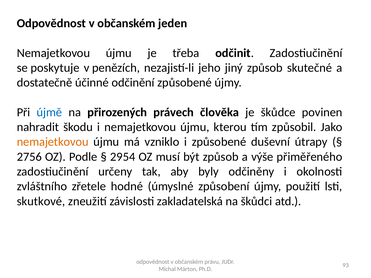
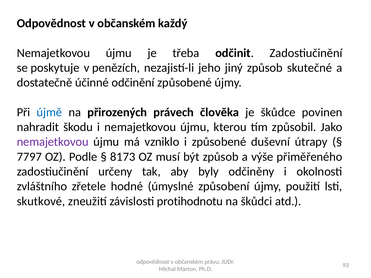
jeden: jeden -> každý
nemajetkovou at (53, 142) colour: orange -> purple
2756: 2756 -> 7797
2954: 2954 -> 8173
zakladatelská: zakladatelská -> protihodnotu
